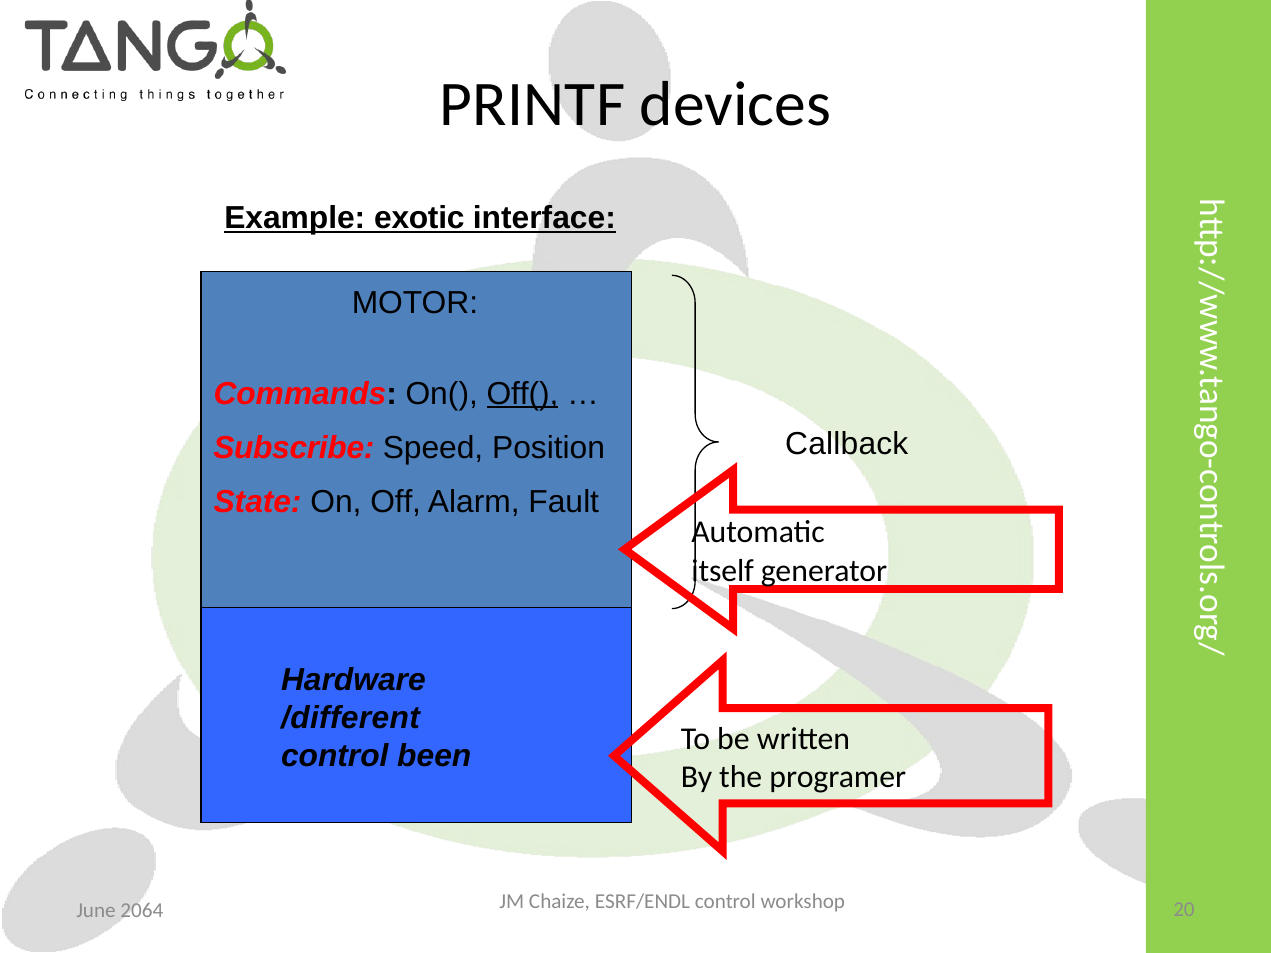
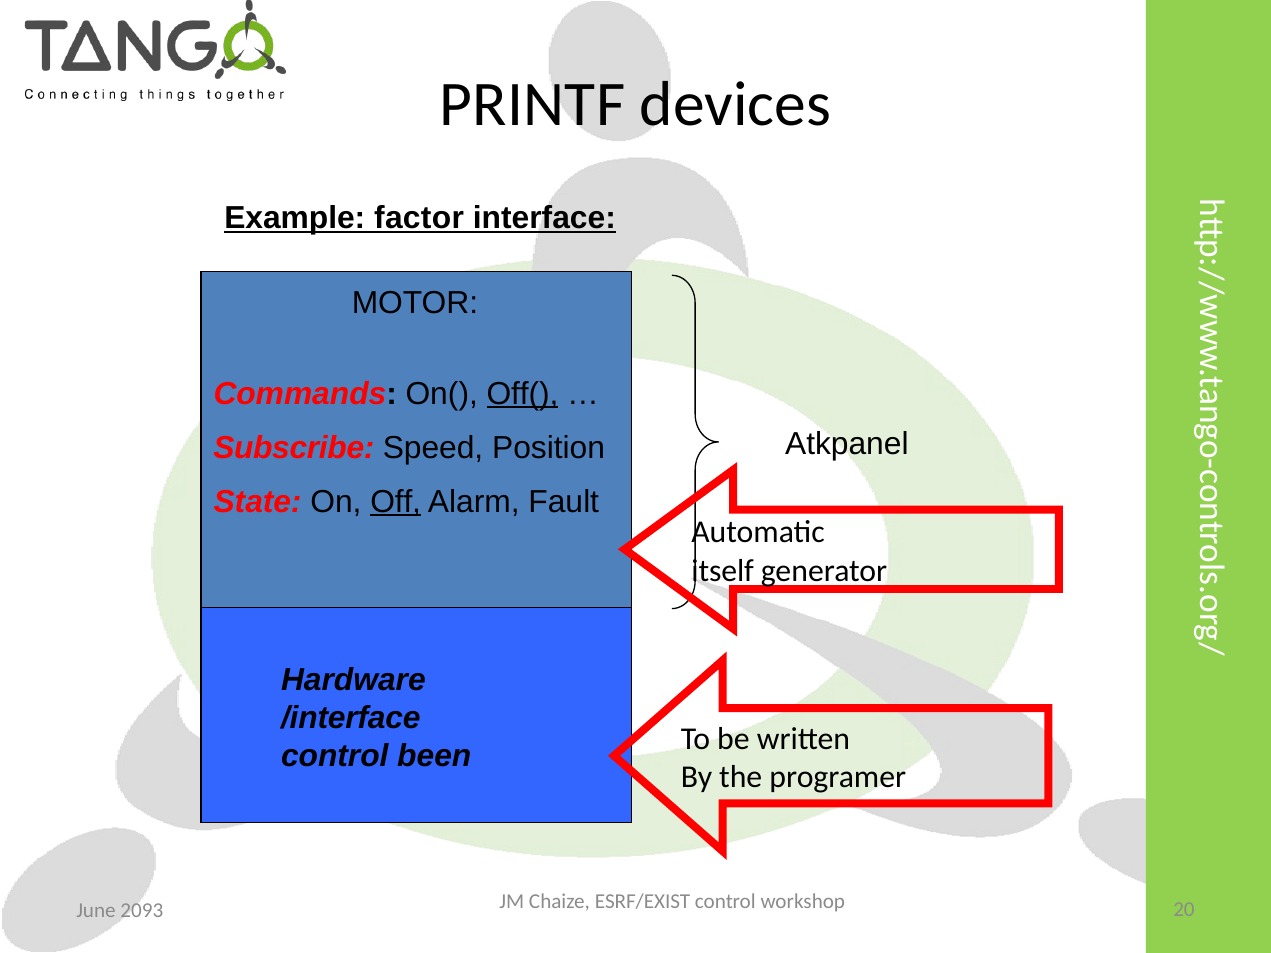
exotic: exotic -> factor
Callback: Callback -> Atkpanel
Off underline: none -> present
/different: /different -> /interface
2064: 2064 -> 2093
ESRF/ENDL: ESRF/ENDL -> ESRF/EXIST
